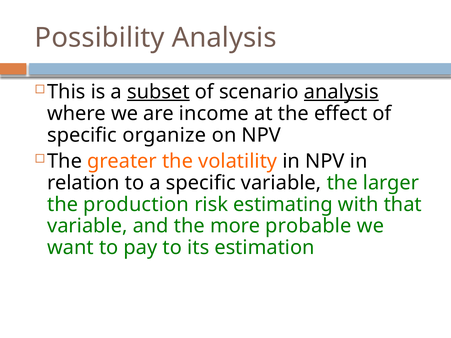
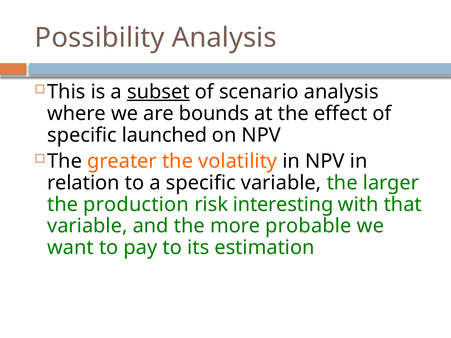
analysis at (341, 92) underline: present -> none
income: income -> bounds
organize: organize -> launched
estimating: estimating -> interesting
